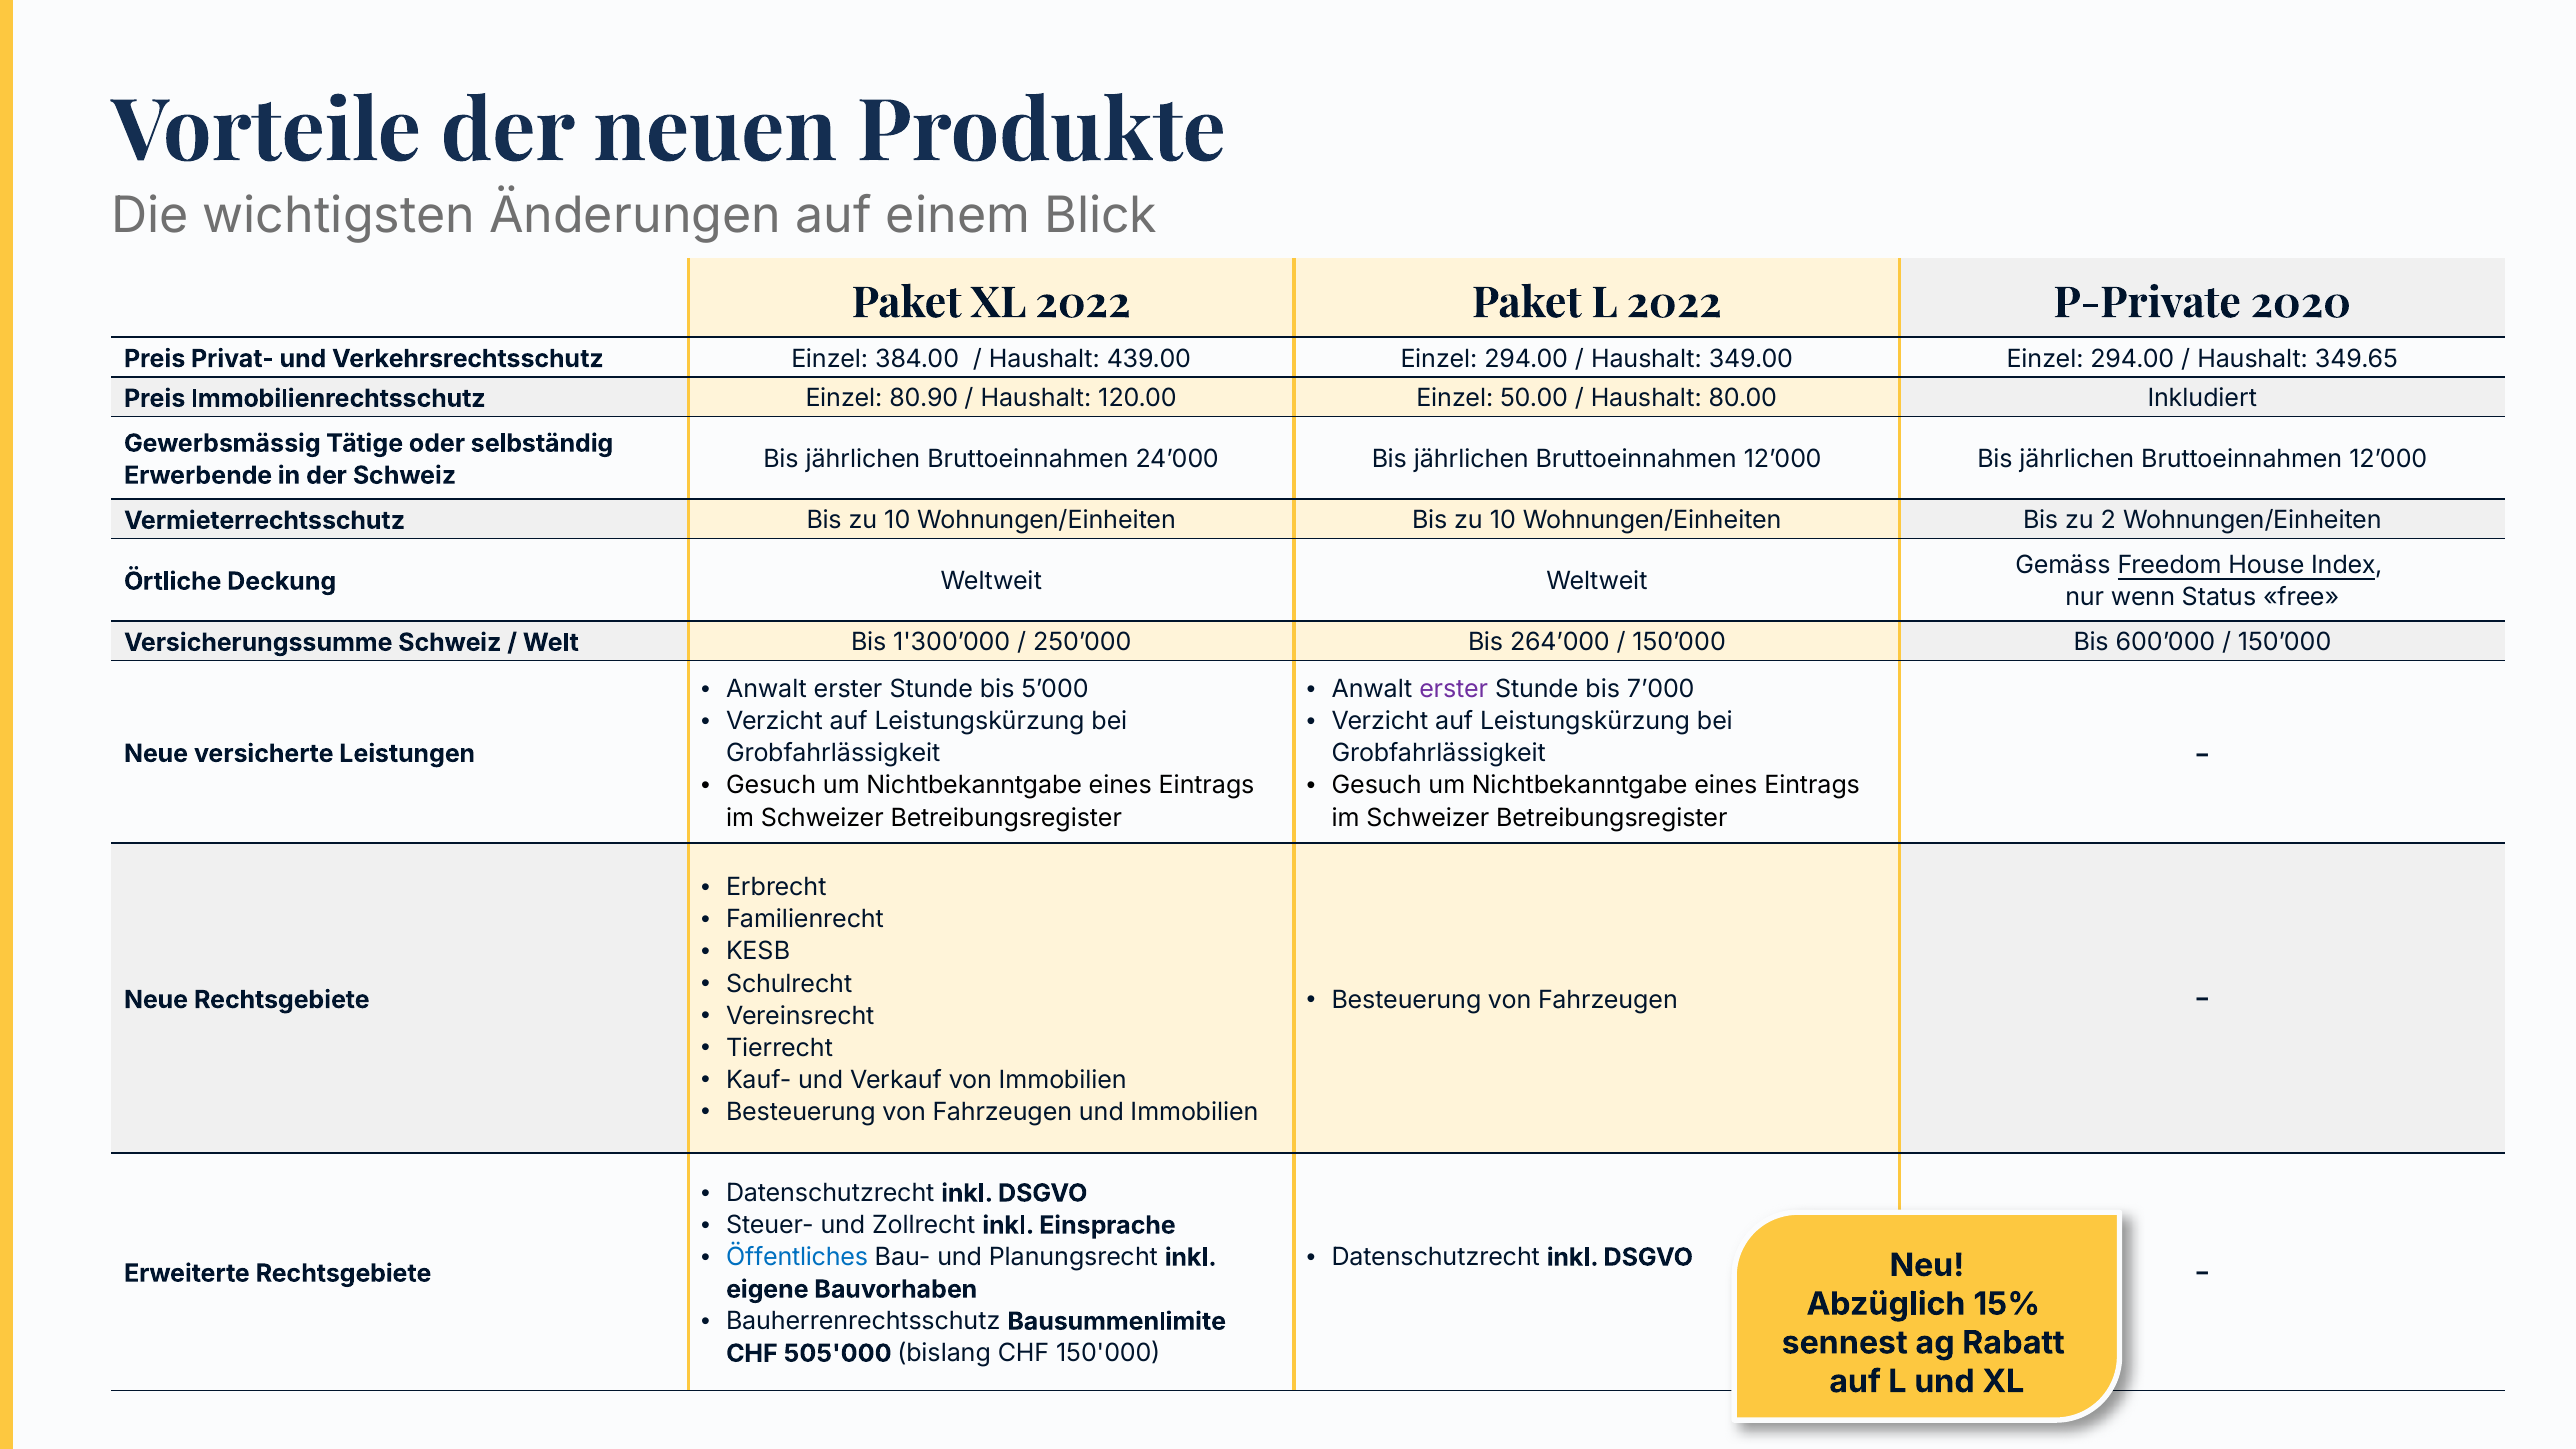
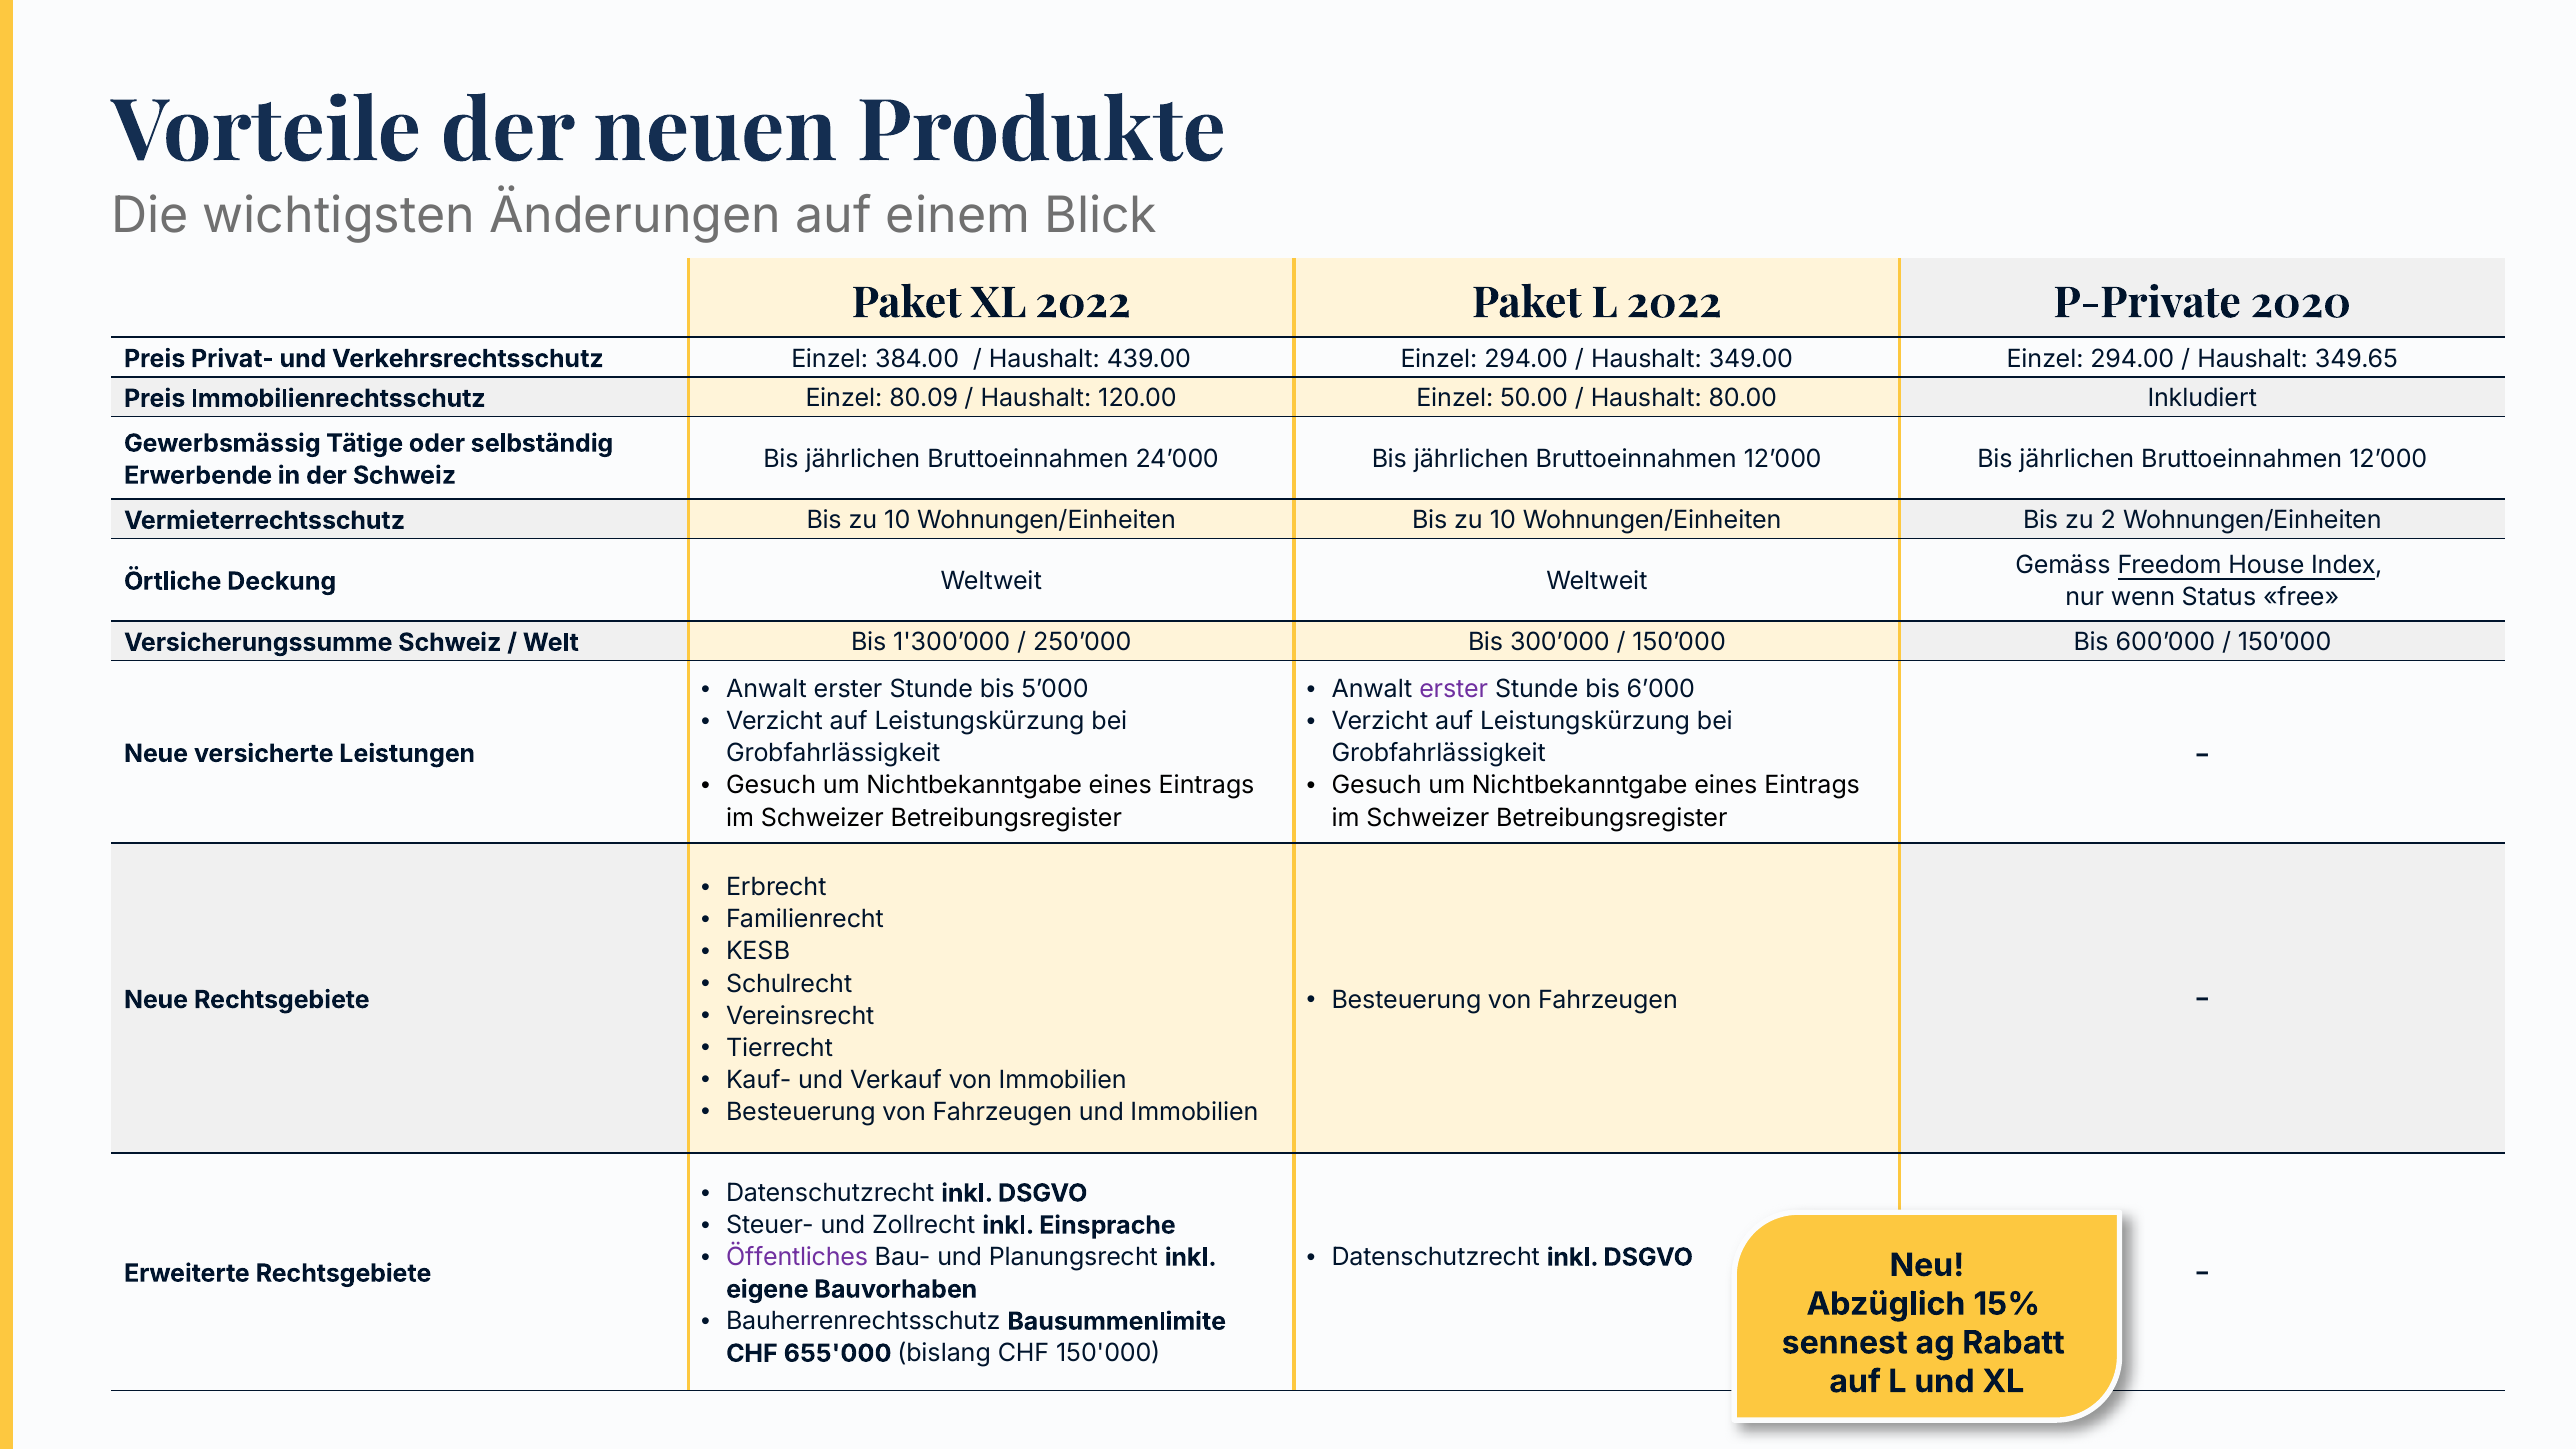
80.90: 80.90 -> 80.09
264’000: 264’000 -> 300’000
7’000: 7’000 -> 6’000
Öffentliches colour: blue -> purple
505'000: 505'000 -> 655'000
